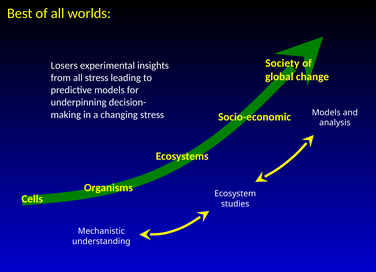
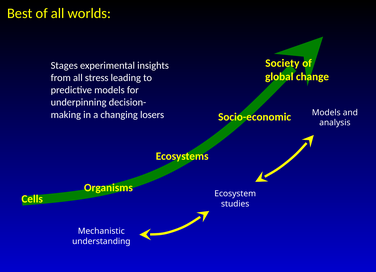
Losers: Losers -> Stages
changing stress: stress -> losers
